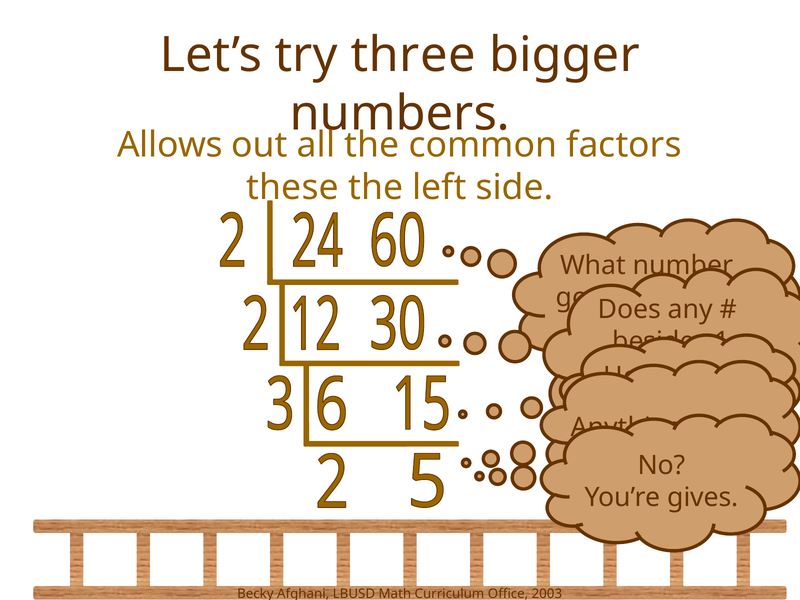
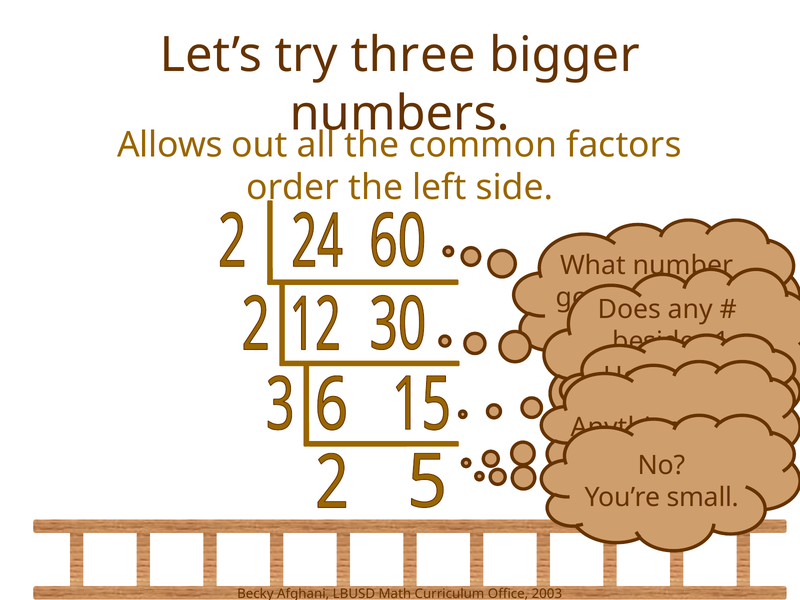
these: these -> order
gives: gives -> small
